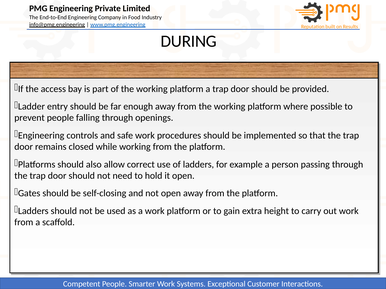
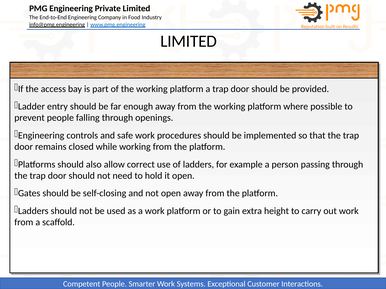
DURING at (189, 41): DURING -> LIMITED
